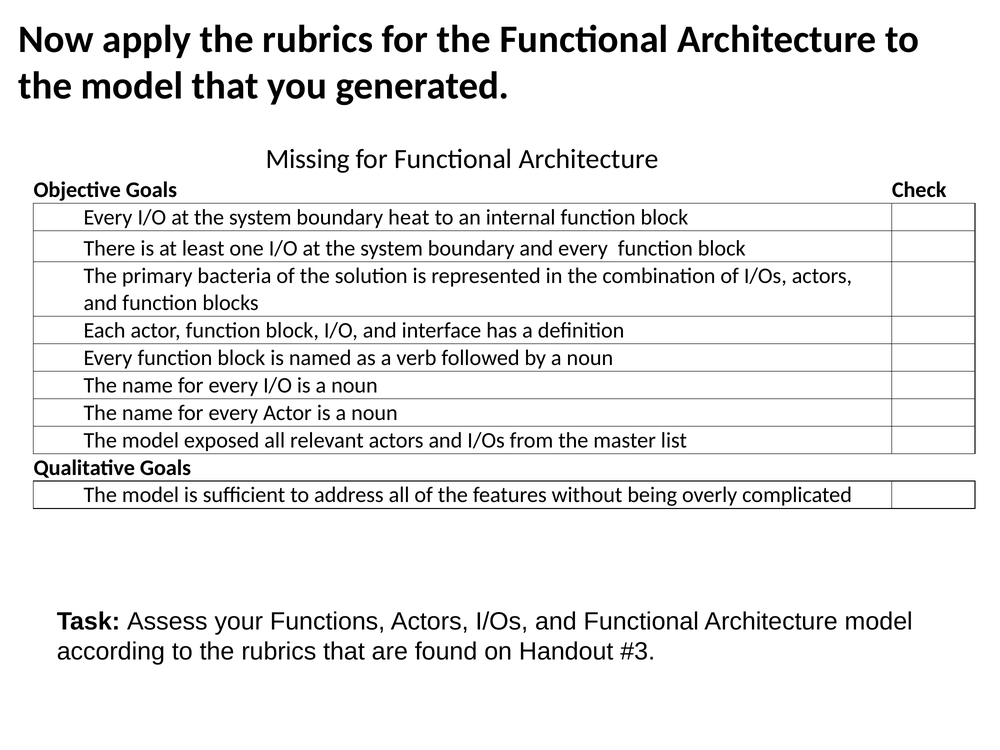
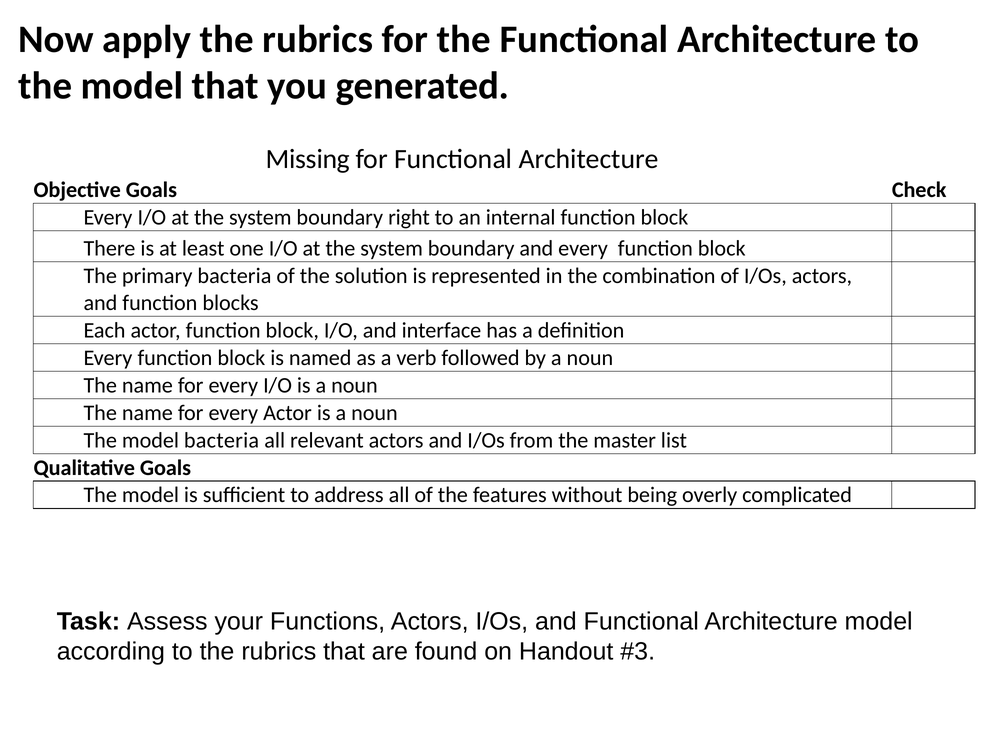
heat: heat -> right
model exposed: exposed -> bacteria
